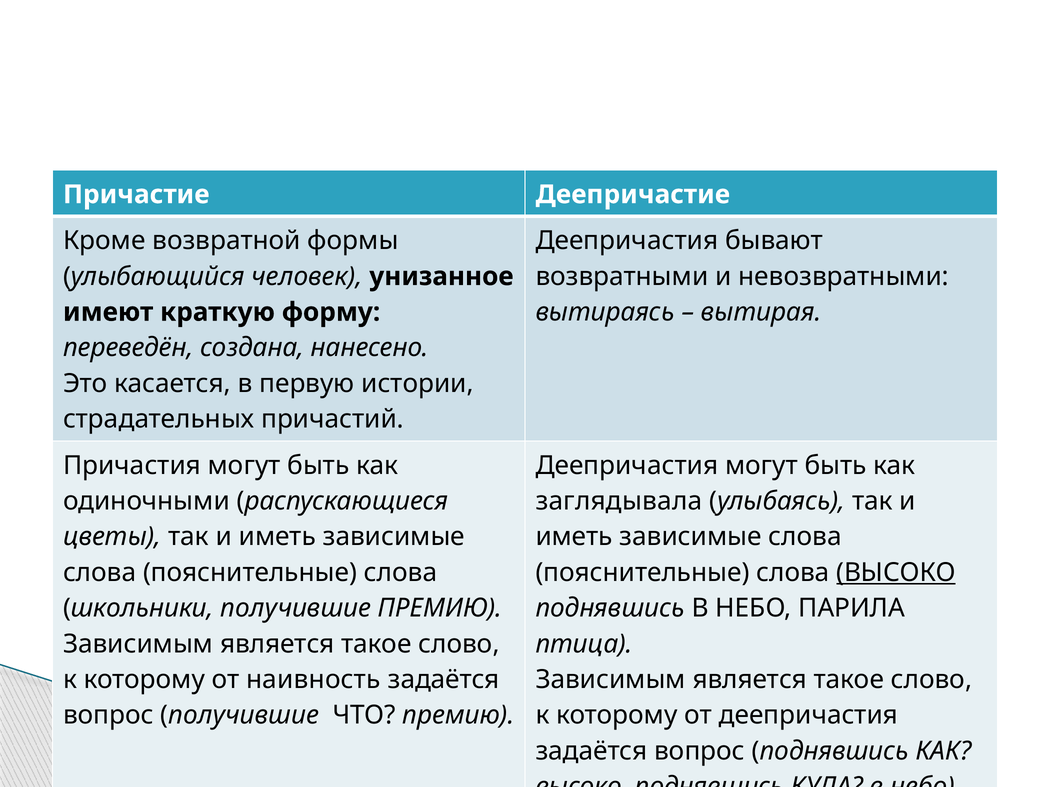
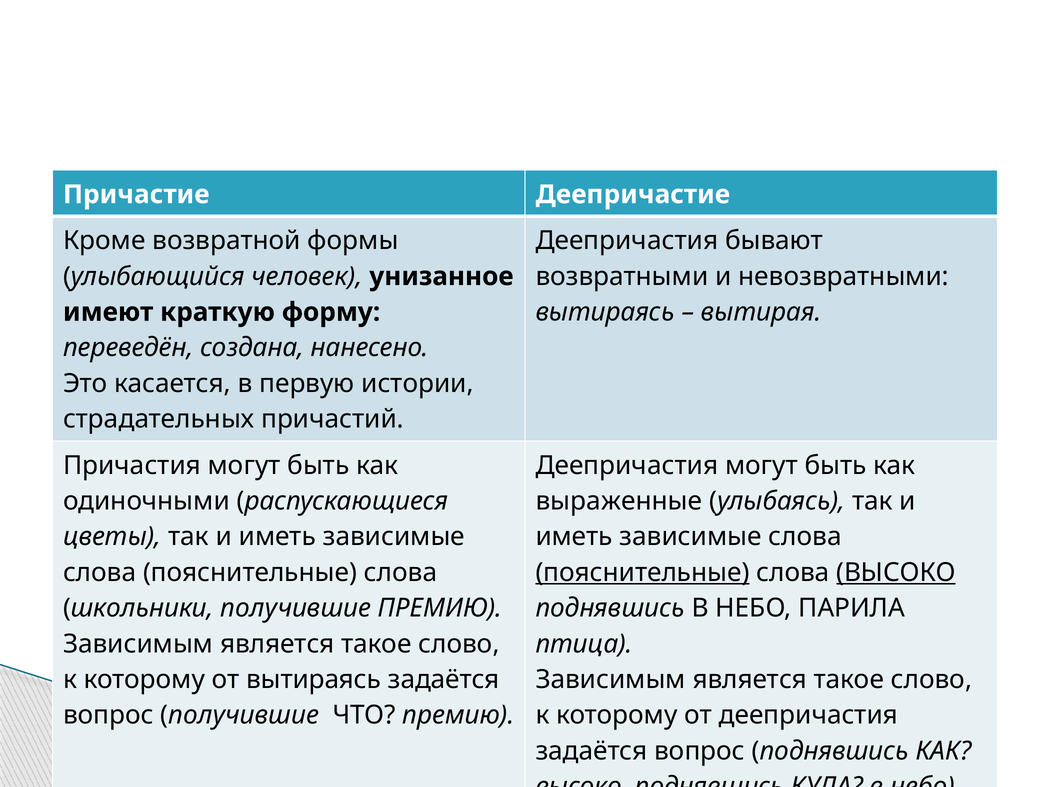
заглядывала: заглядывала -> выраженные
пояснительные at (642, 573) underline: none -> present
от наивность: наивность -> вытираясь
